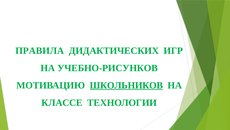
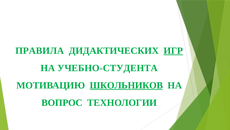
ИГР underline: none -> present
УЧЕБНО-РИСУНКОВ: УЧЕБНО-РИСУНКОВ -> УЧЕБНО-СТУДЕНТА
КЛАССЕ: КЛАССЕ -> ВОПРОС
